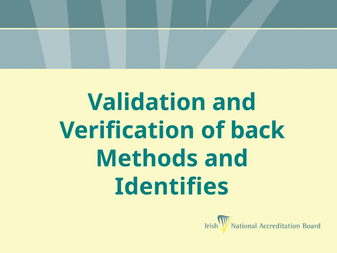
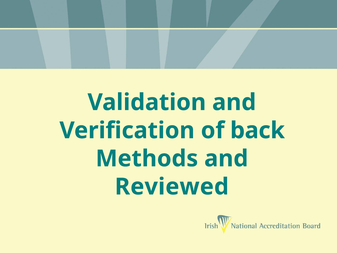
Identifies: Identifies -> Reviewed
